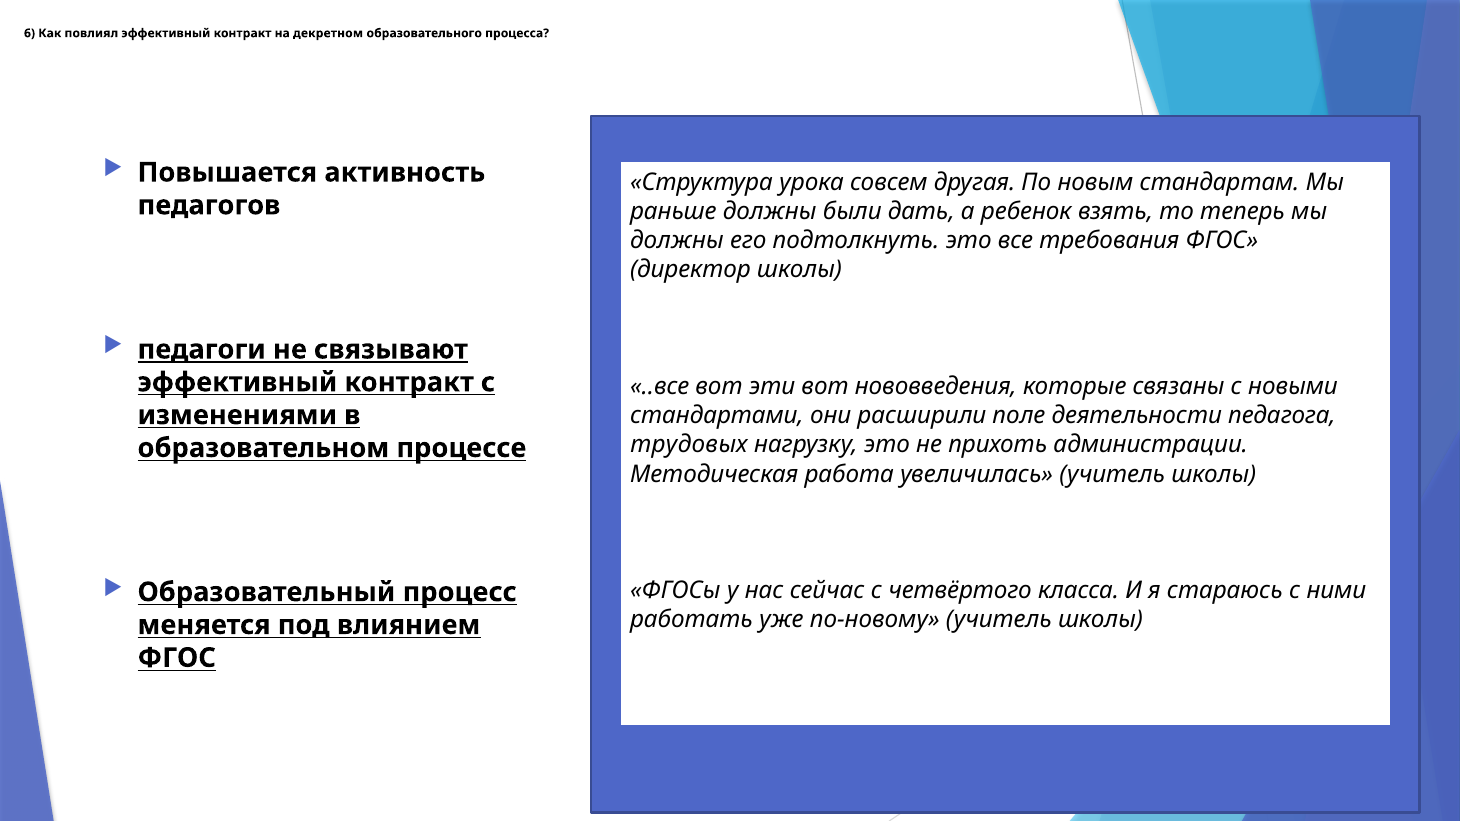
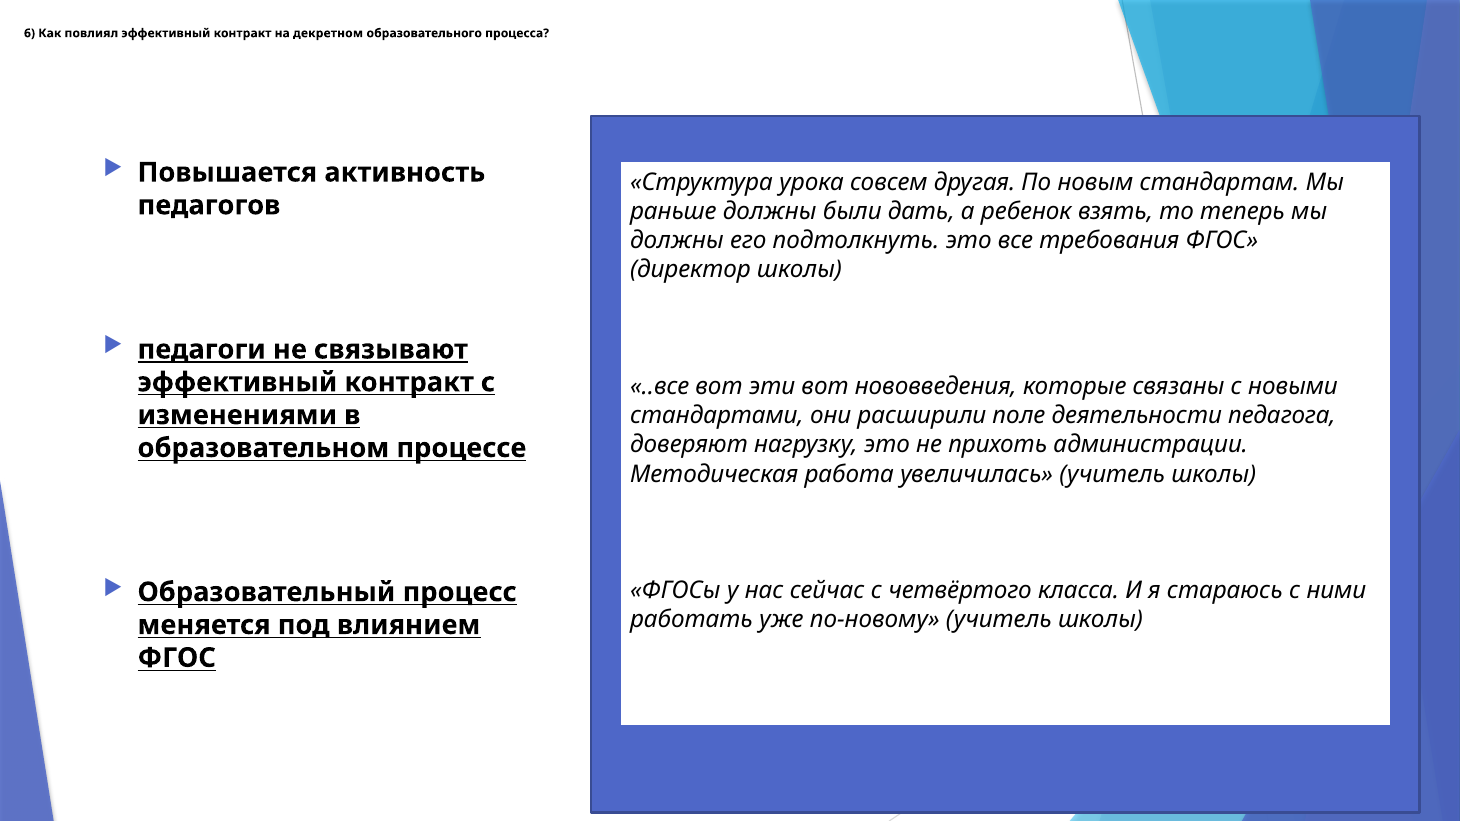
трудовых: трудовых -> доверяют
